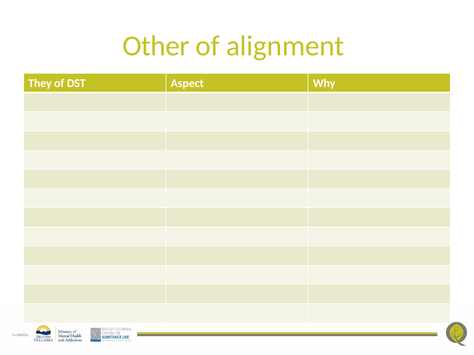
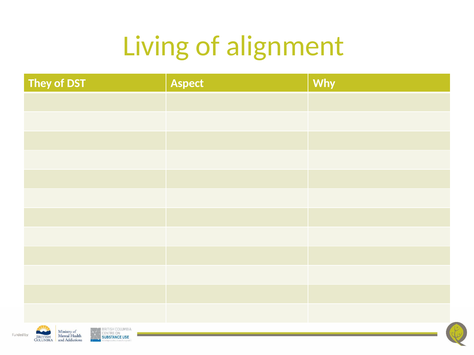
Other: Other -> Living
